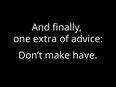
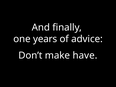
extra: extra -> years
